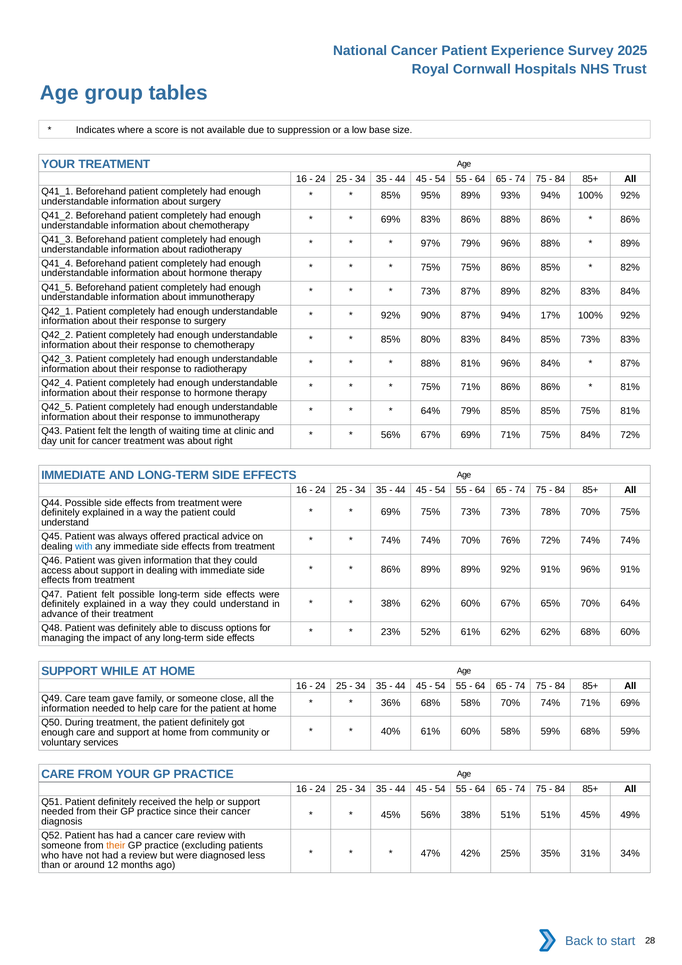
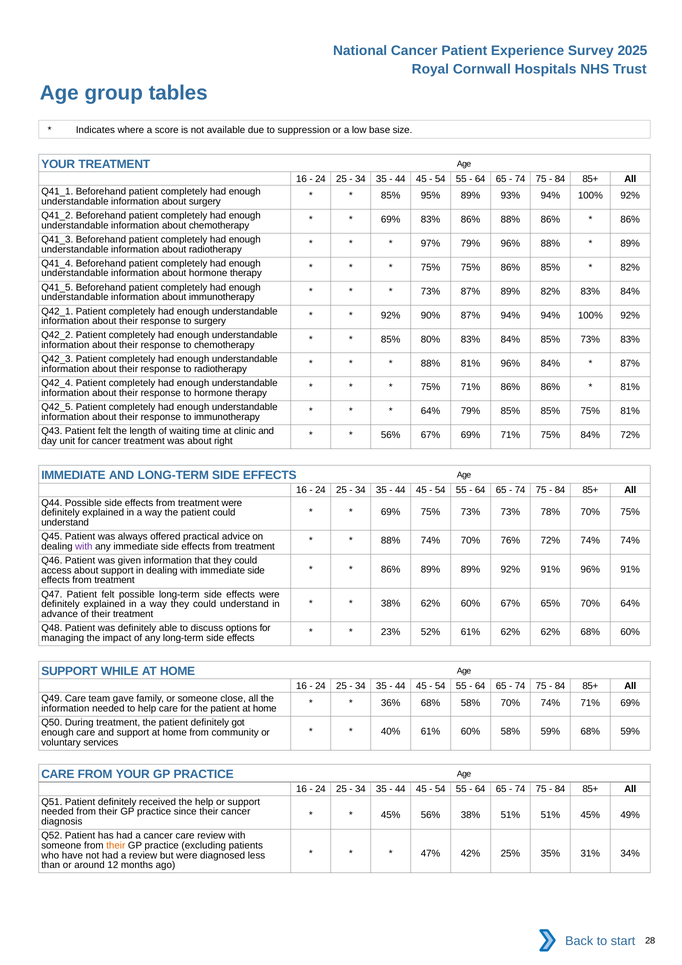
94% 17%: 17% -> 94%
74% at (391, 541): 74% -> 88%
with at (84, 547) colour: blue -> purple
